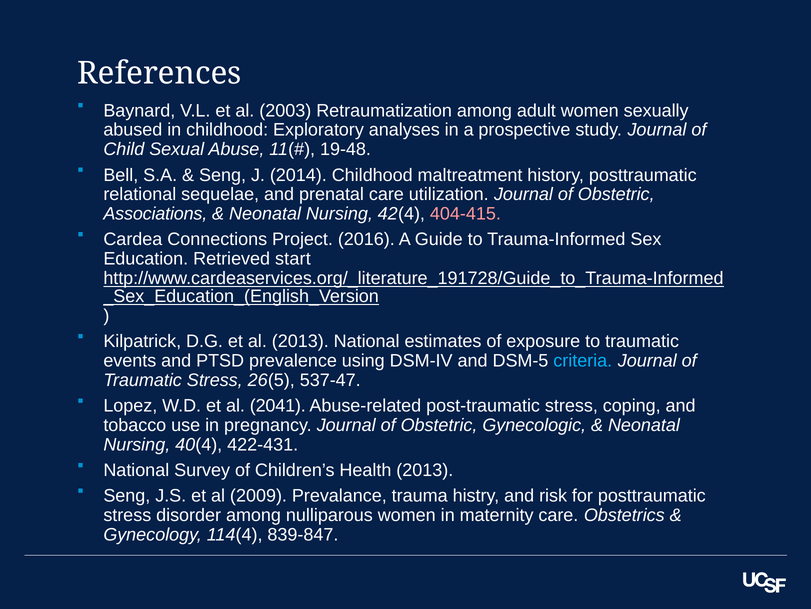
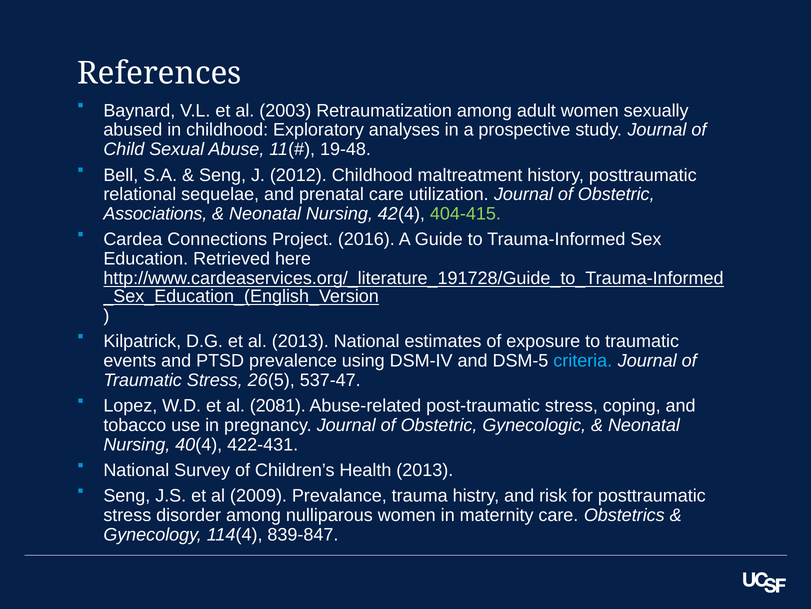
2014: 2014 -> 2012
404-415 colour: pink -> light green
start: start -> here
2041: 2041 -> 2081
